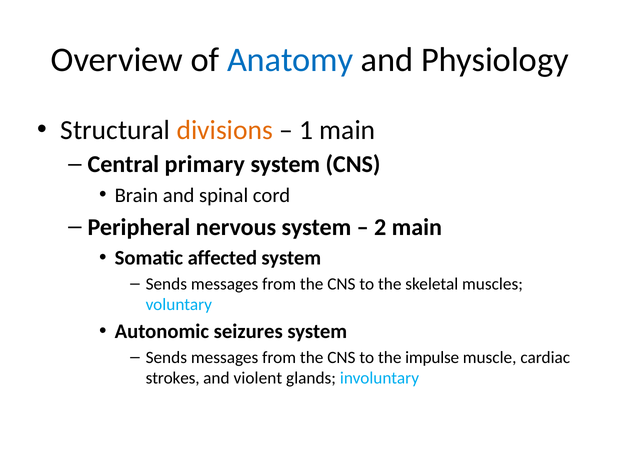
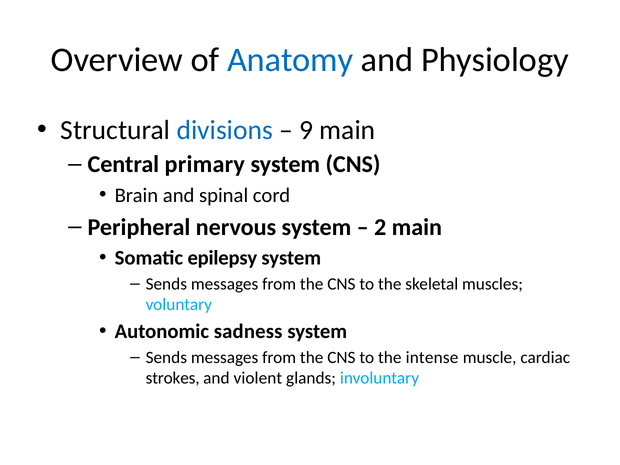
divisions colour: orange -> blue
1: 1 -> 9
affected: affected -> epilepsy
seizures: seizures -> sadness
impulse: impulse -> intense
